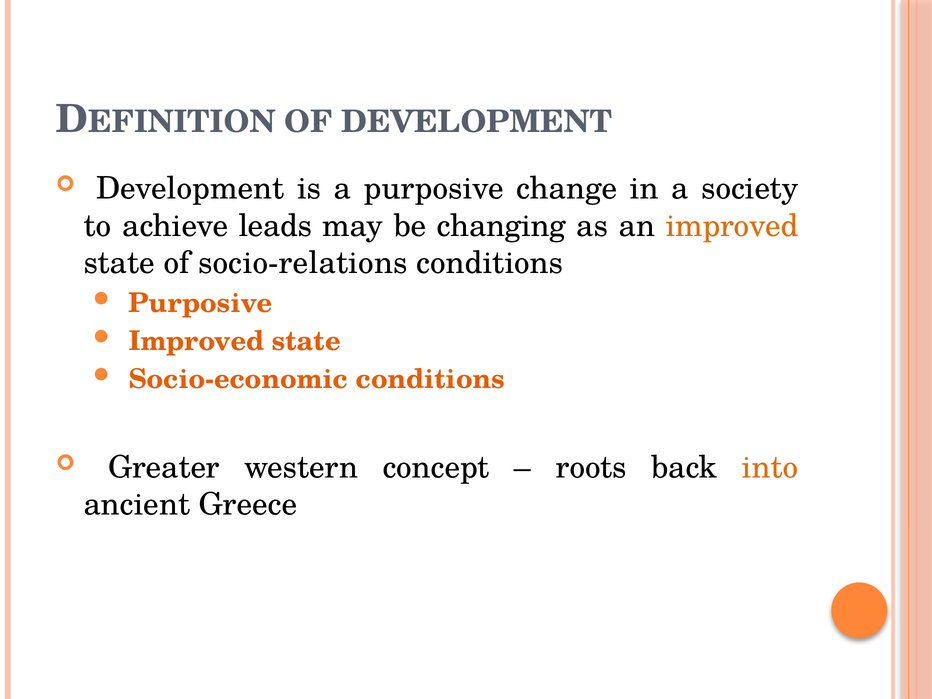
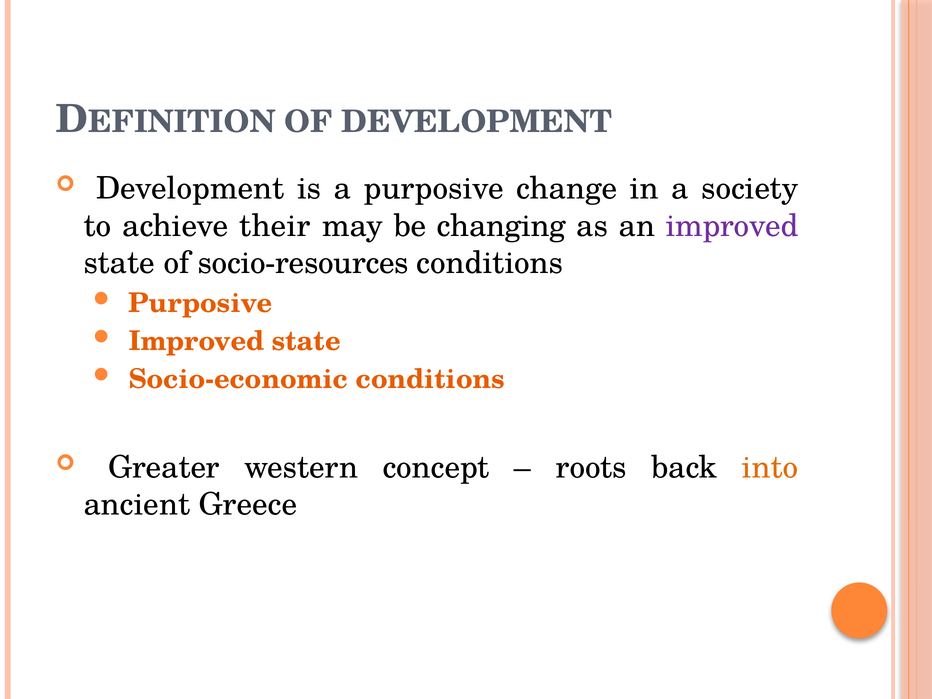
leads: leads -> their
improved at (732, 226) colour: orange -> purple
socio-relations: socio-relations -> socio-resources
